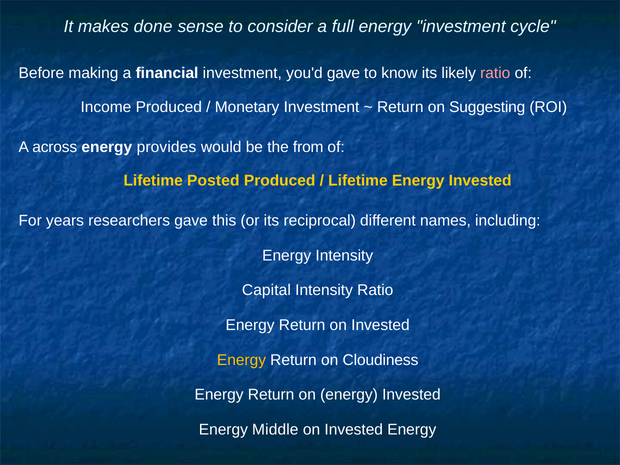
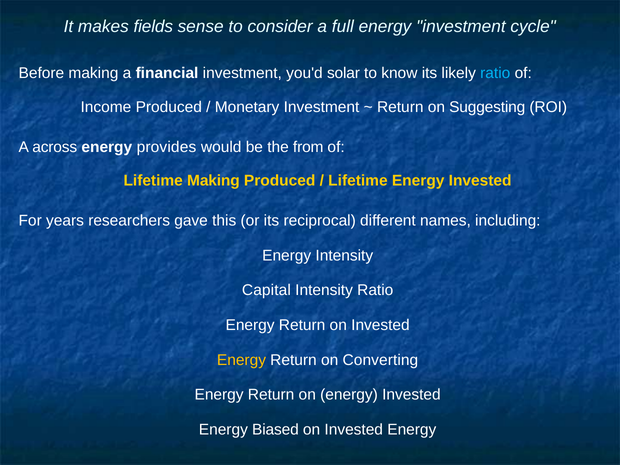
done: done -> fields
you'd gave: gave -> solar
ratio at (495, 73) colour: pink -> light blue
Lifetime Posted: Posted -> Making
Cloudiness: Cloudiness -> Converting
Middle: Middle -> Biased
